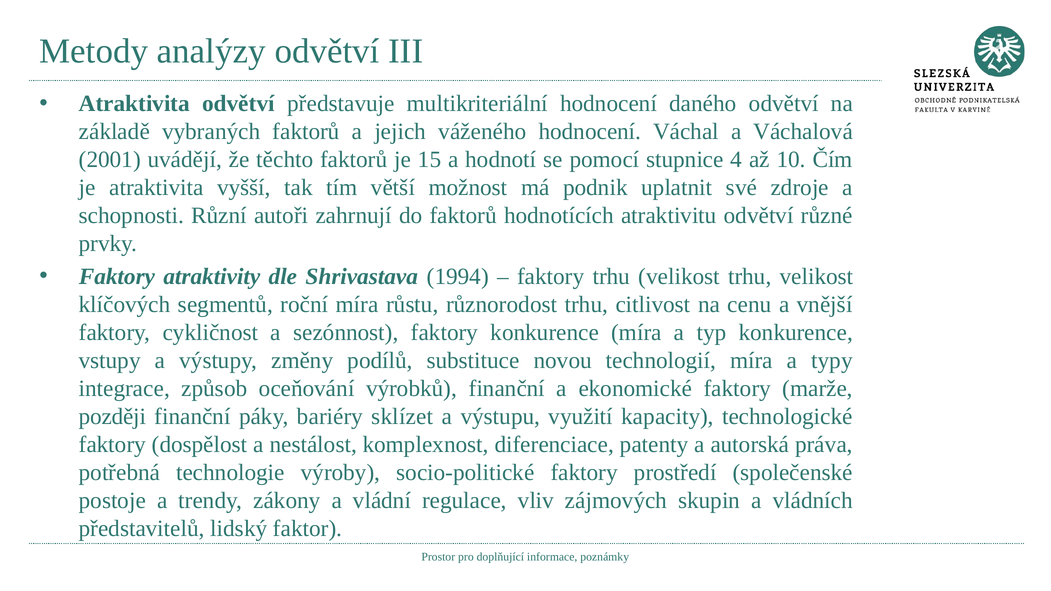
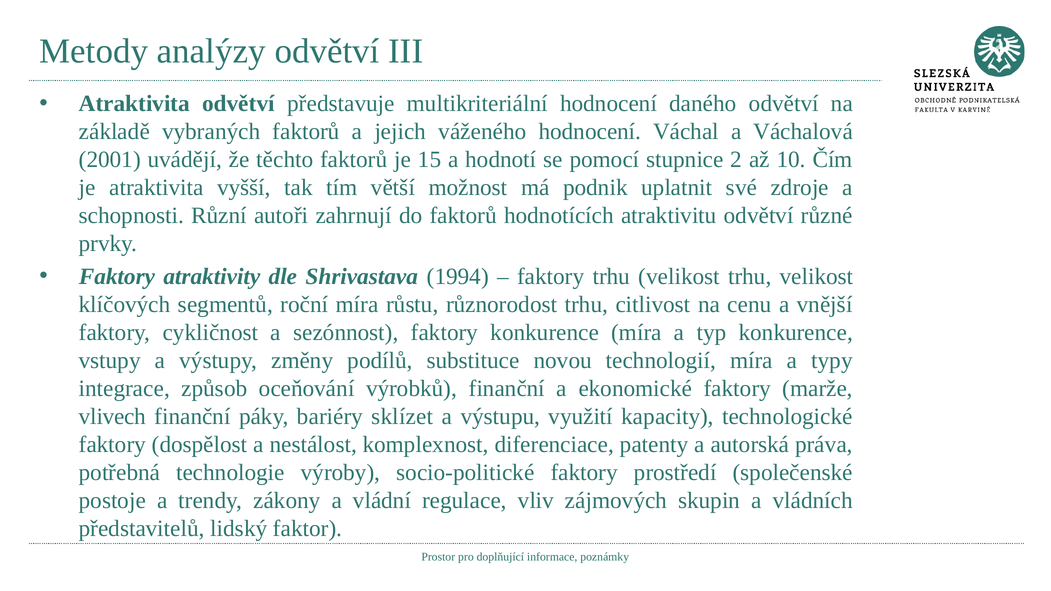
4: 4 -> 2
později: později -> vlivech
